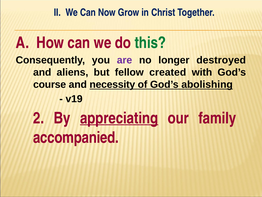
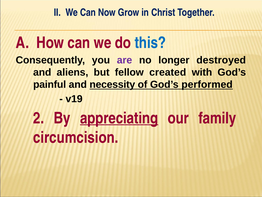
this colour: green -> blue
course: course -> painful
abolishing: abolishing -> performed
accompanied: accompanied -> circumcision
